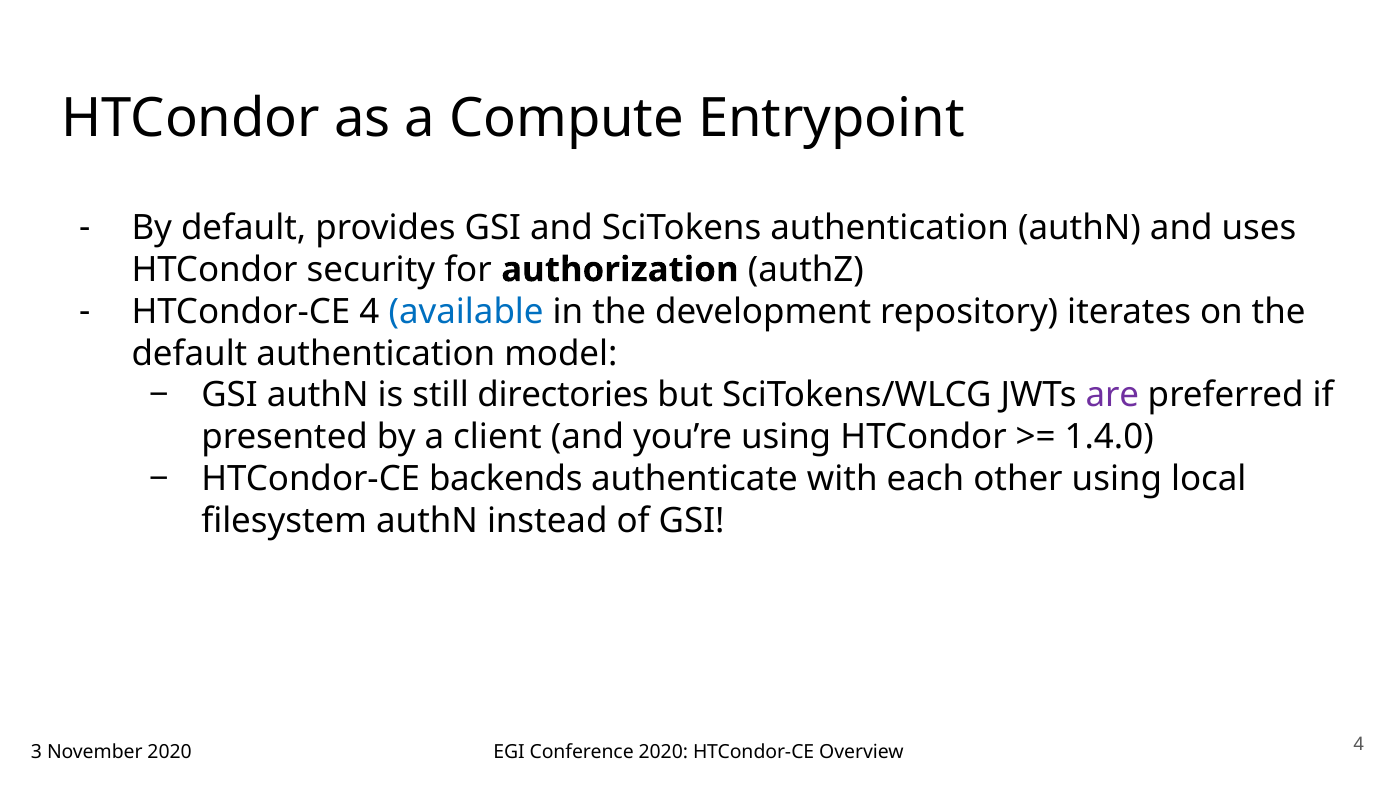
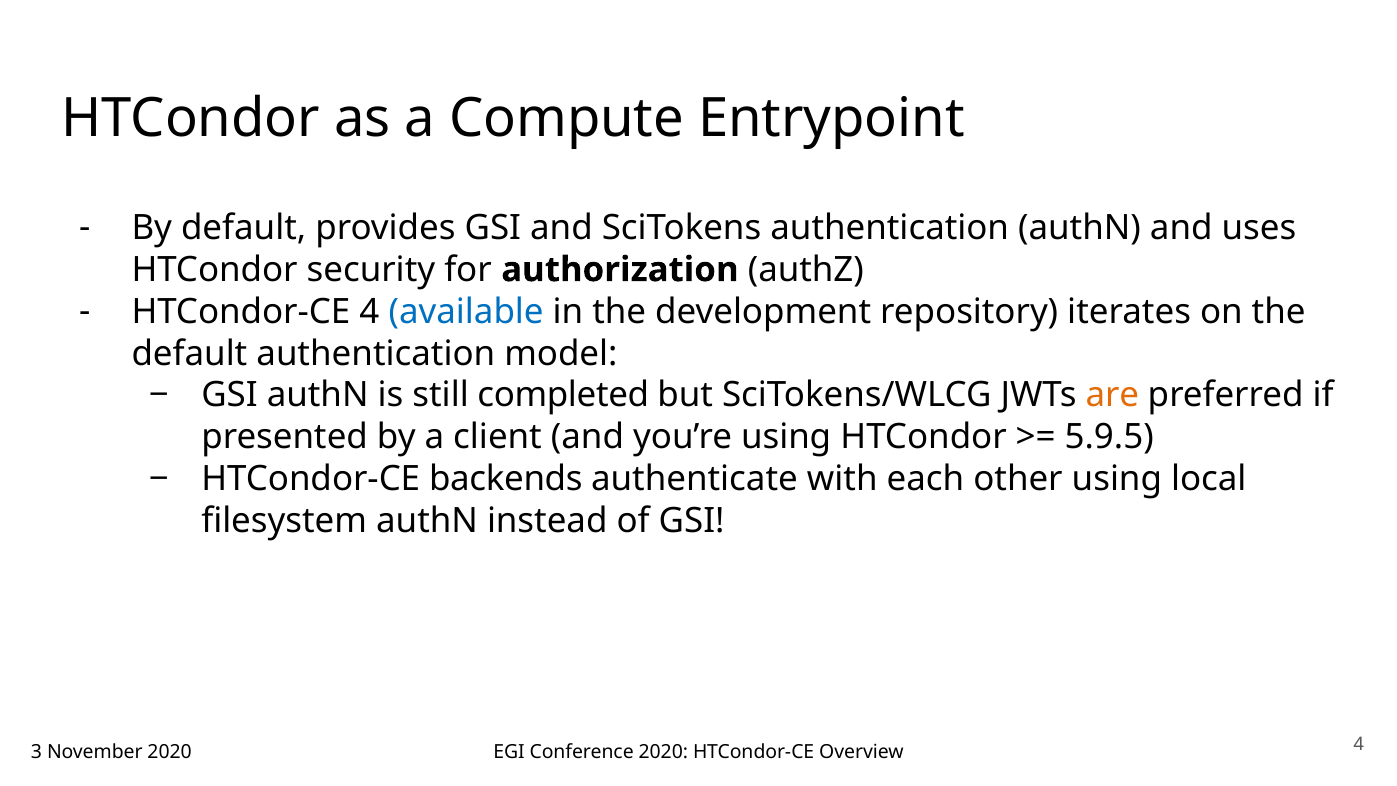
directories: directories -> completed
are colour: purple -> orange
1.4.0: 1.4.0 -> 5.9.5
